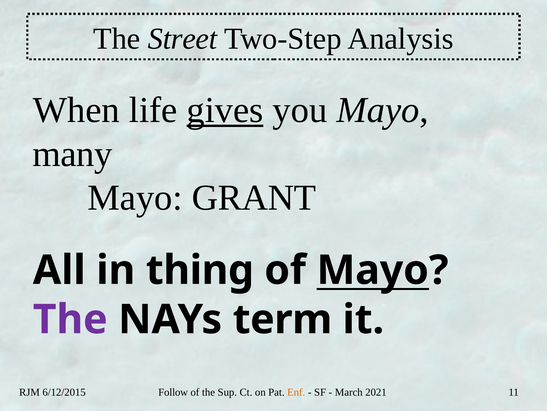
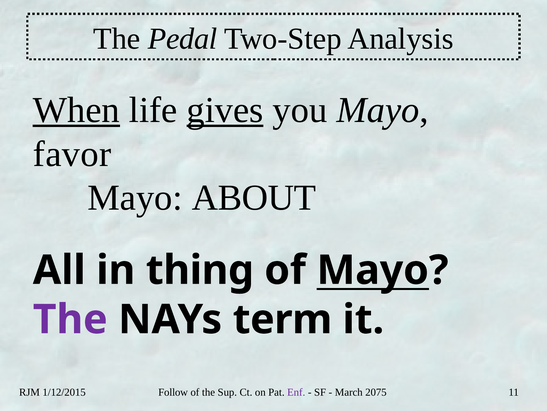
Street: Street -> Pedal
When underline: none -> present
many: many -> favor
GRANT: GRANT -> ABOUT
6/12/2015: 6/12/2015 -> 1/12/2015
Enf colour: orange -> purple
2021: 2021 -> 2075
